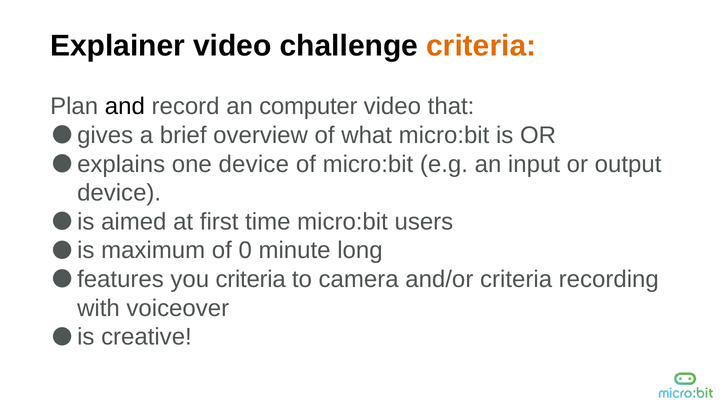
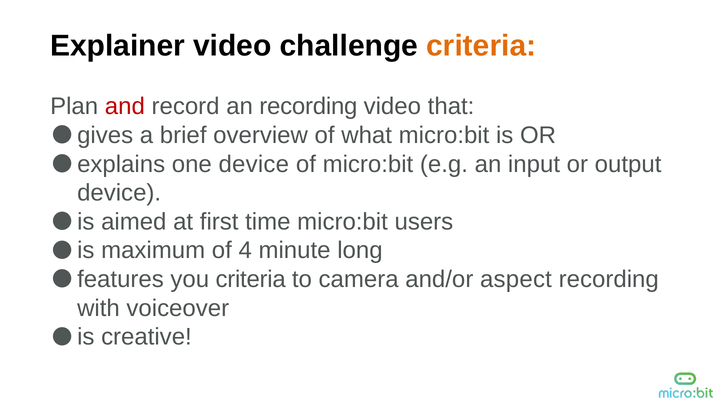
and colour: black -> red
an computer: computer -> recording
0: 0 -> 4
and/or criteria: criteria -> aspect
